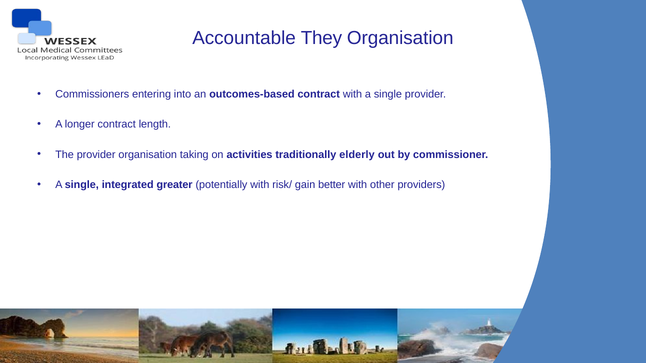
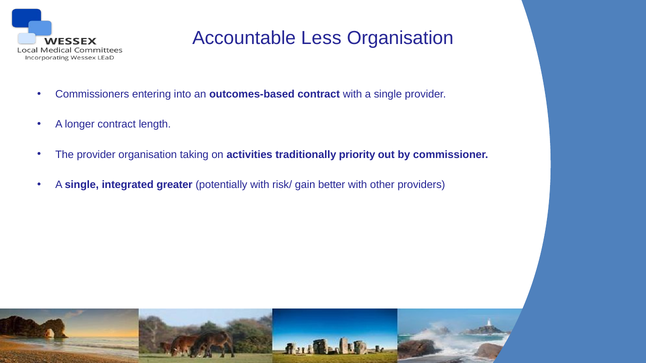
They: They -> Less
elderly: elderly -> priority
